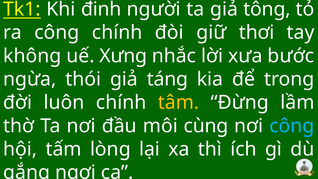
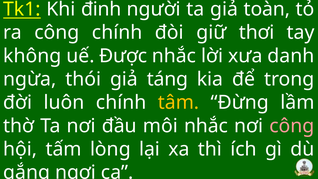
tông: tông -> toàn
Xưng: Xưng -> Được
bước: bước -> danh
môi cùng: cùng -> nhắc
công at (292, 126) colour: light blue -> pink
